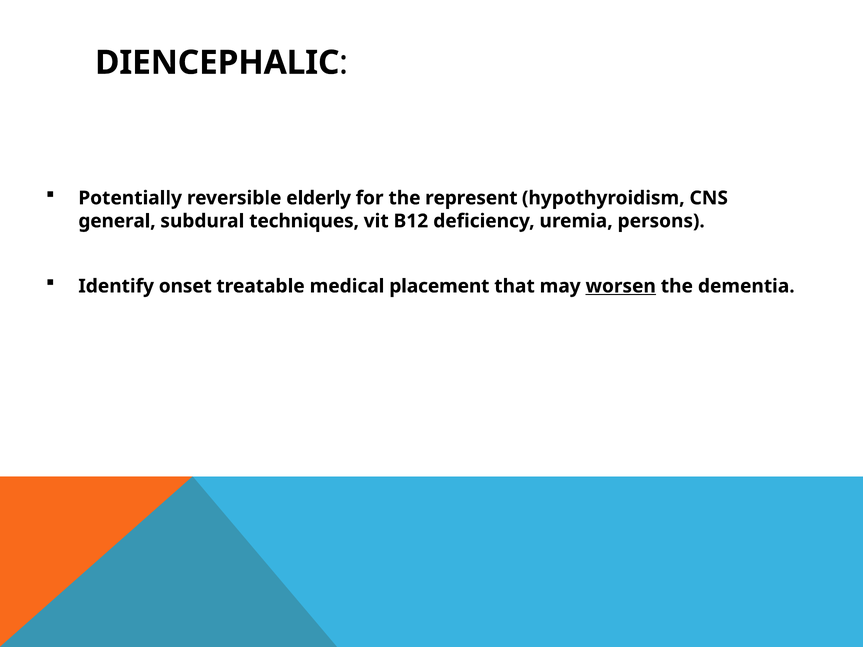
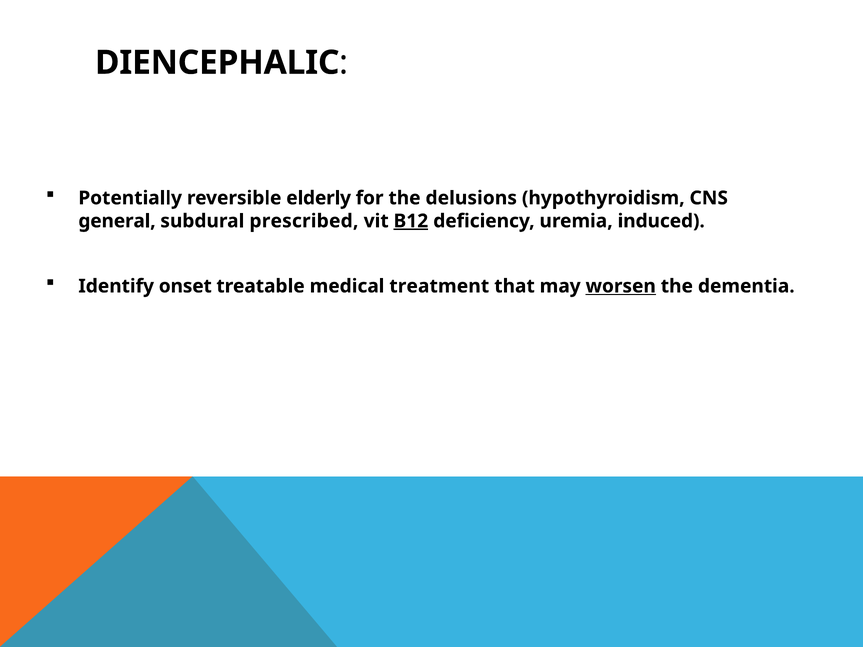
represent: represent -> delusions
techniques: techniques -> prescribed
B12 underline: none -> present
persons: persons -> induced
placement: placement -> treatment
